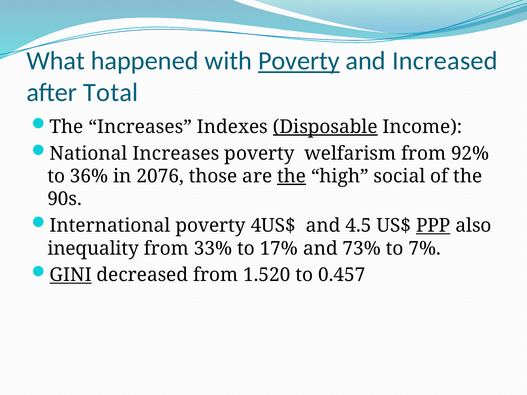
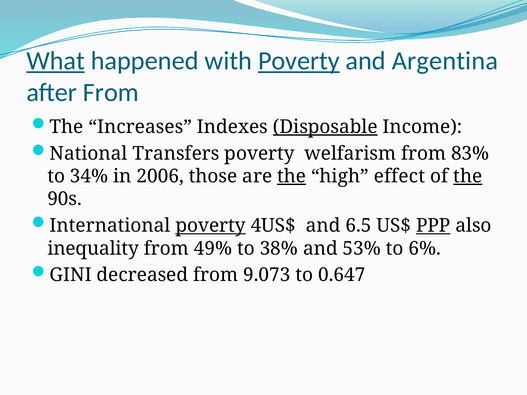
What underline: none -> present
Increased: Increased -> Argentina
after Total: Total -> From
National Increases: Increases -> Transfers
92%: 92% -> 83%
36%: 36% -> 34%
2076: 2076 -> 2006
social: social -> effect
the at (468, 176) underline: none -> present
poverty at (211, 226) underline: none -> present
4.5: 4.5 -> 6.5
33%: 33% -> 49%
17%: 17% -> 38%
73%: 73% -> 53%
7%: 7% -> 6%
GINI underline: present -> none
1.520: 1.520 -> 9.073
0.457: 0.457 -> 0.647
